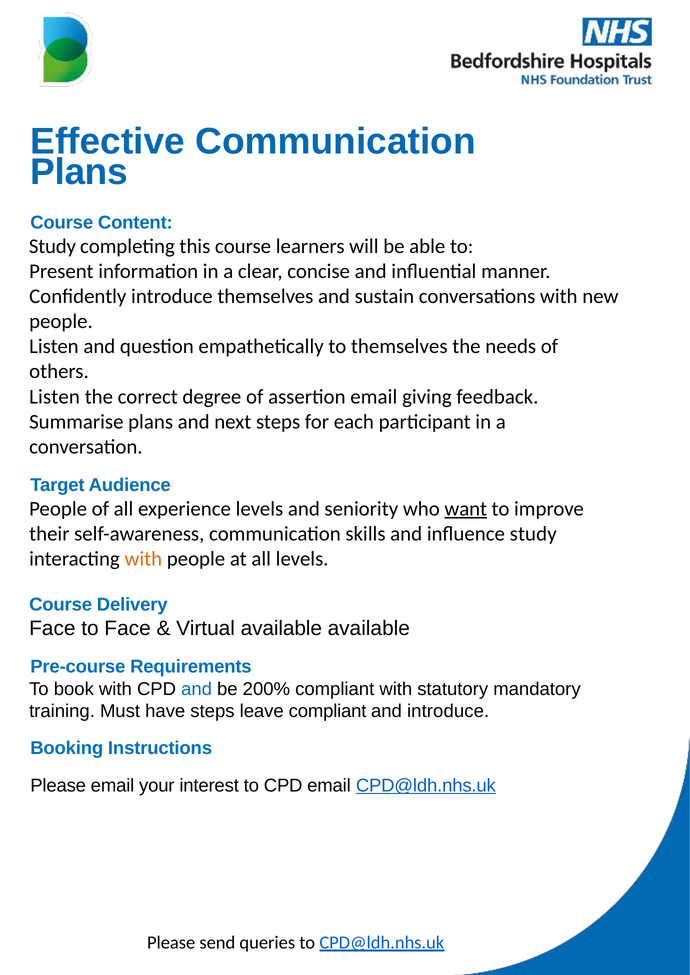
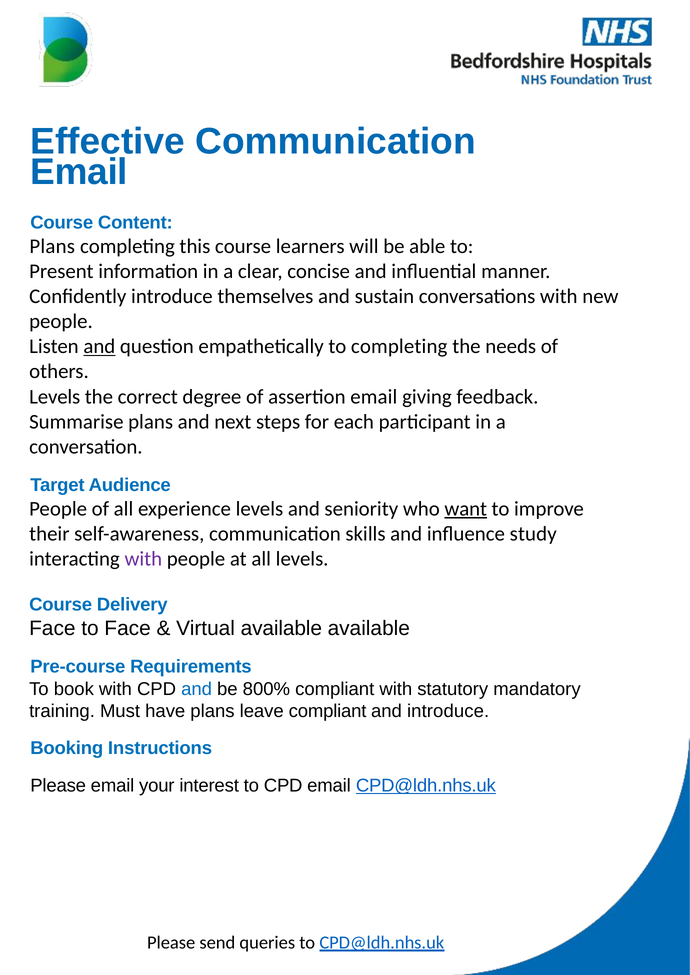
Plans at (79, 172): Plans -> Email
Study at (52, 247): Study -> Plans
and at (99, 347) underline: none -> present
to themselves: themselves -> completing
Listen at (55, 397): Listen -> Levels
with at (143, 559) colour: orange -> purple
200%: 200% -> 800%
have steps: steps -> plans
